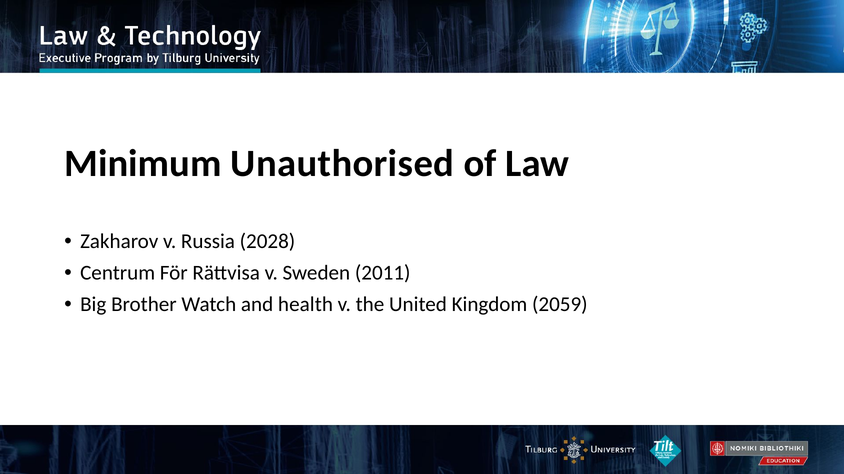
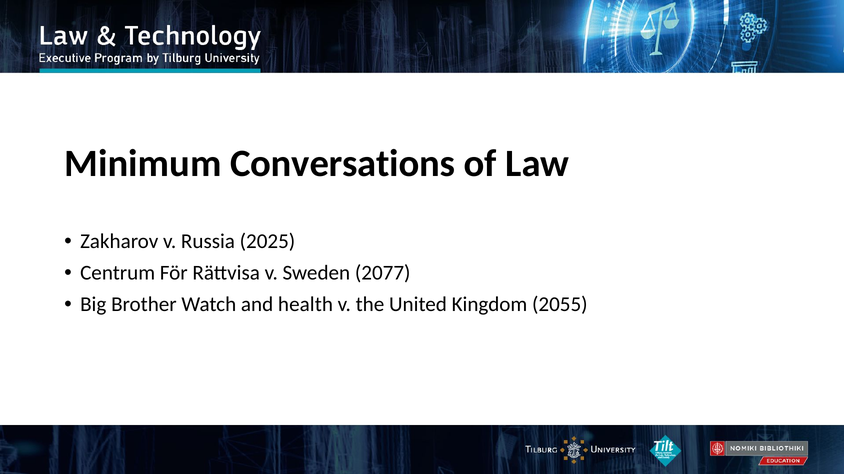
Unauthorised: Unauthorised -> Conversations
2028: 2028 -> 2025
2011: 2011 -> 2077
2059: 2059 -> 2055
